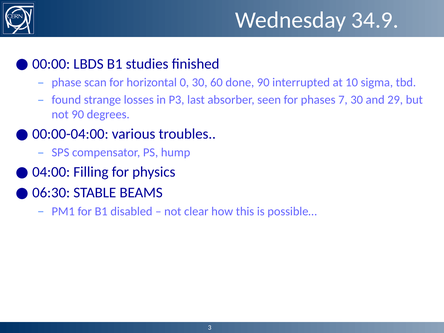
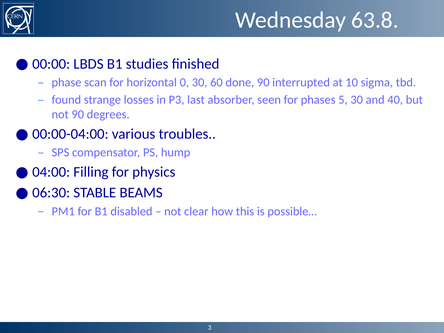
34.9: 34.9 -> 63.8
7: 7 -> 5
29: 29 -> 40
